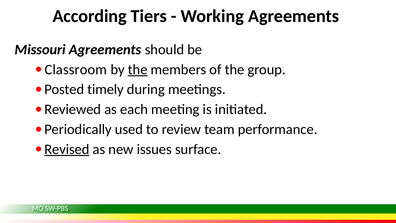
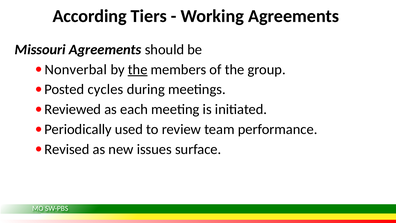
Classroom: Classroom -> Nonverbal
timely: timely -> cycles
Revised underline: present -> none
